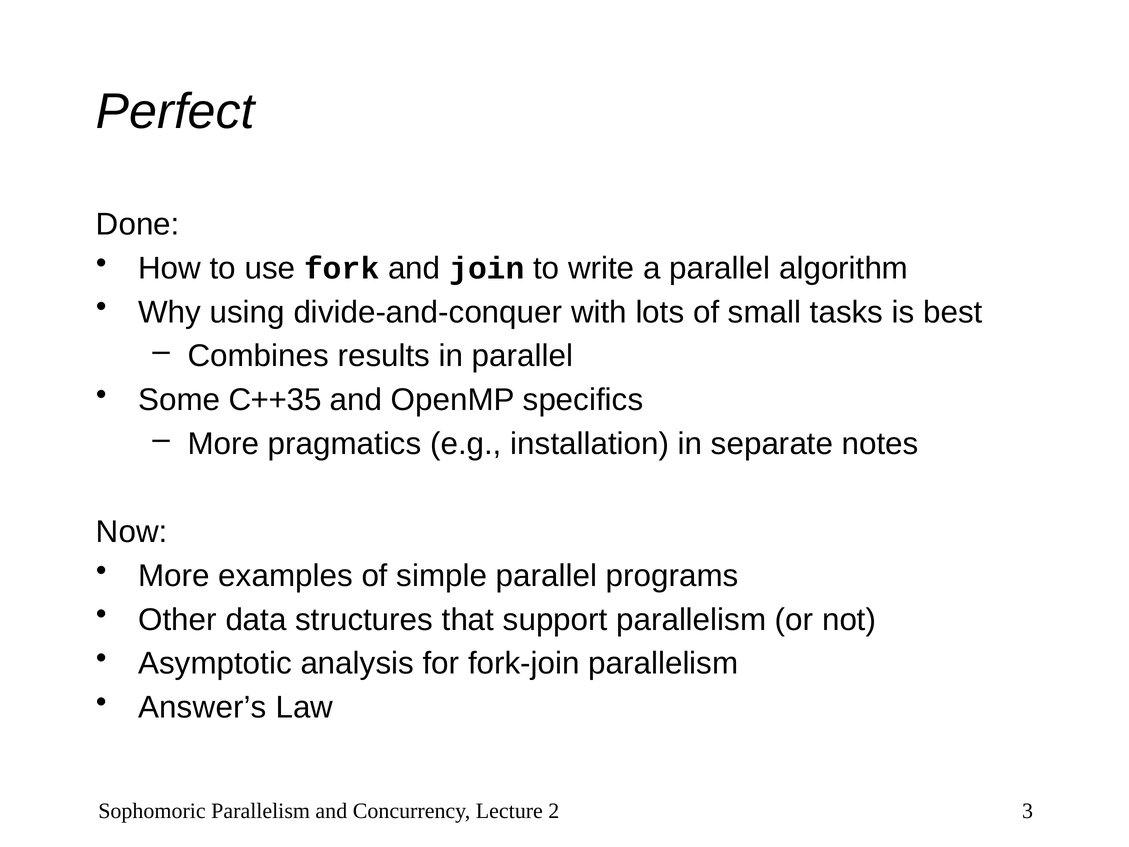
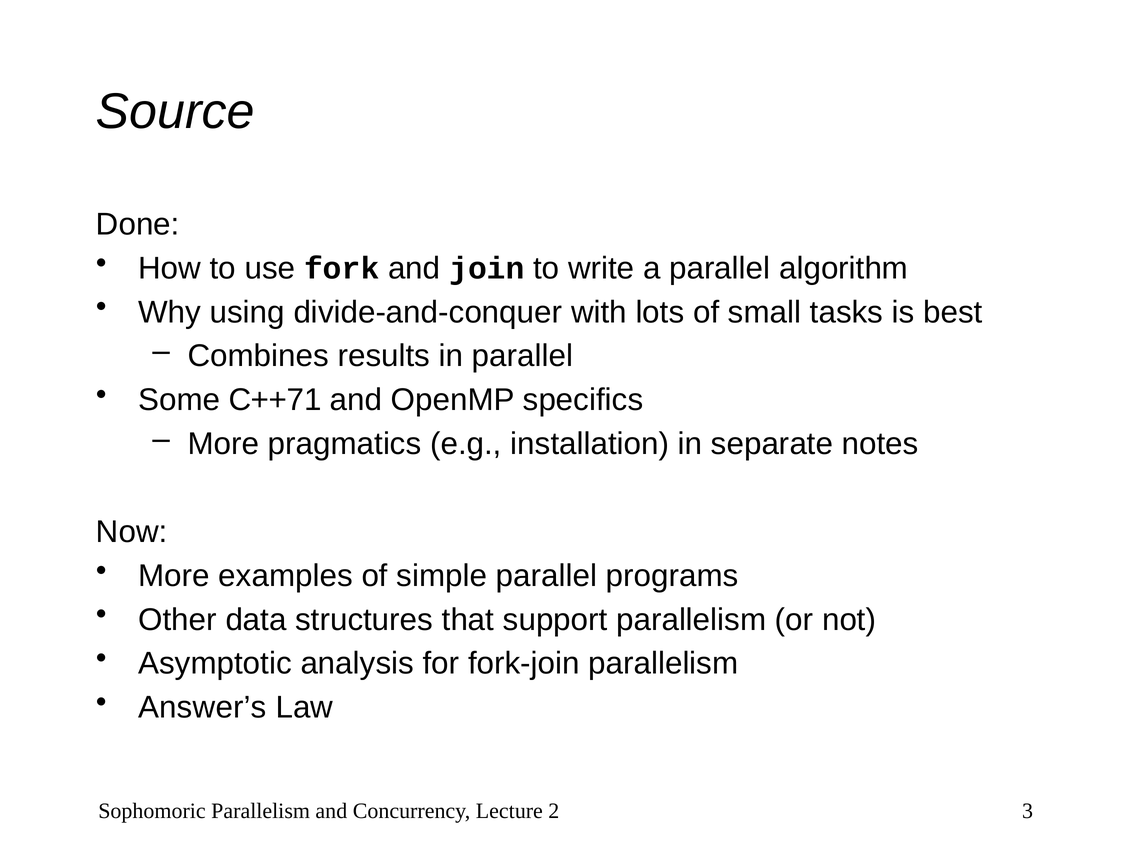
Perfect: Perfect -> Source
C++35: C++35 -> C++71
